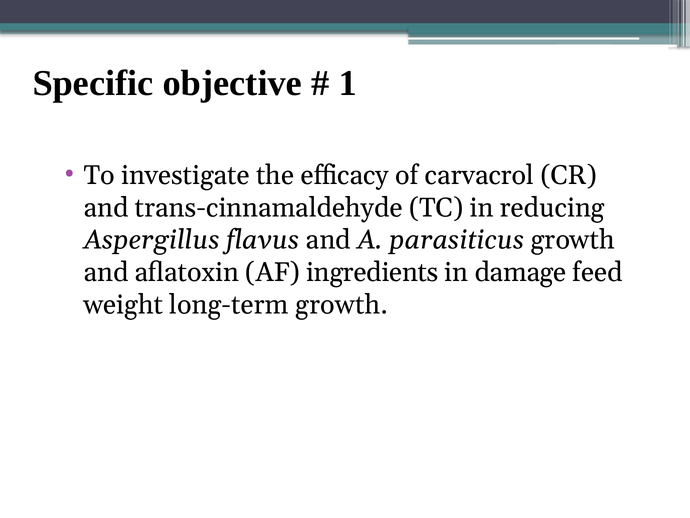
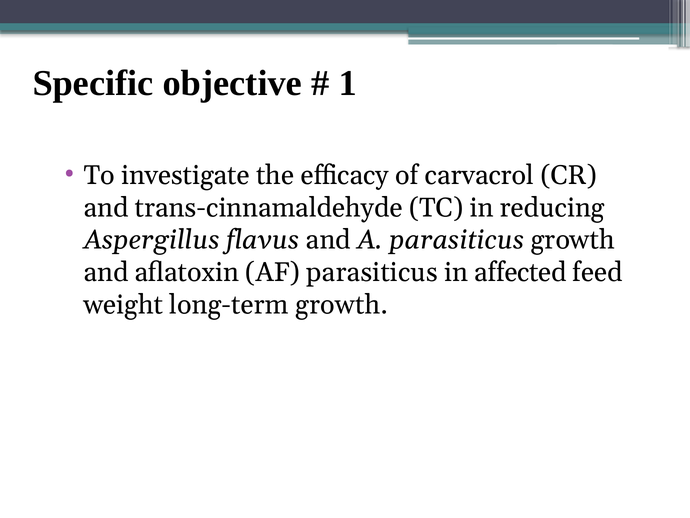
AF ingredients: ingredients -> parasiticus
damage: damage -> affected
